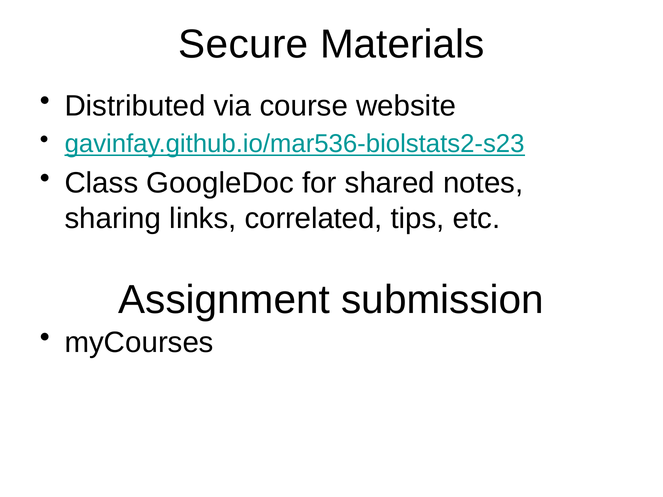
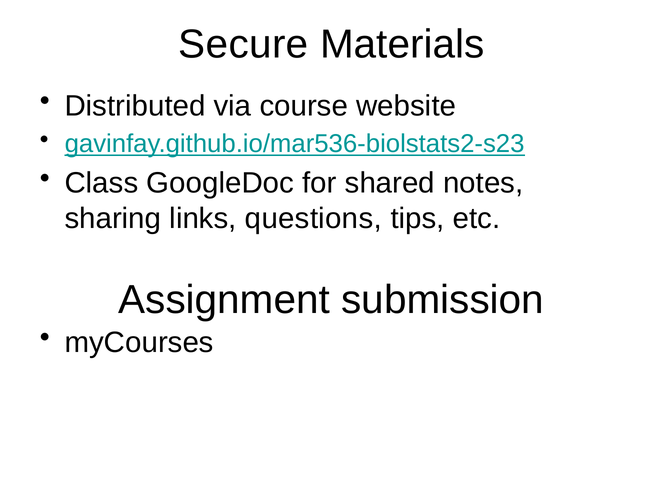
correlated: correlated -> questions
